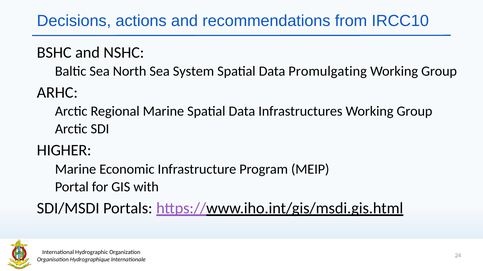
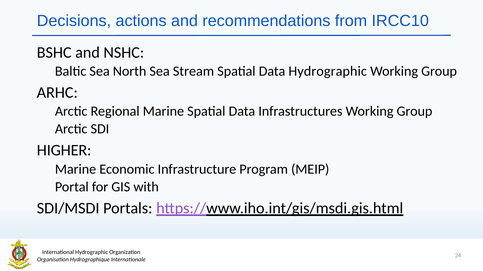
System: System -> Stream
Data Promulgating: Promulgating -> Hydrographic
